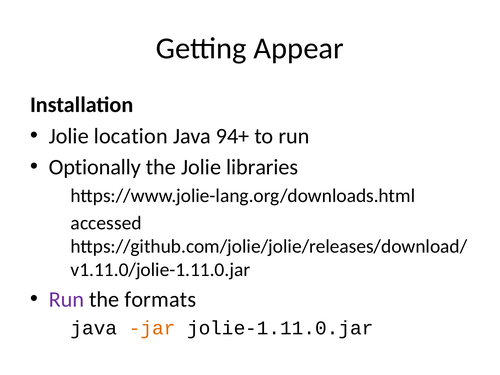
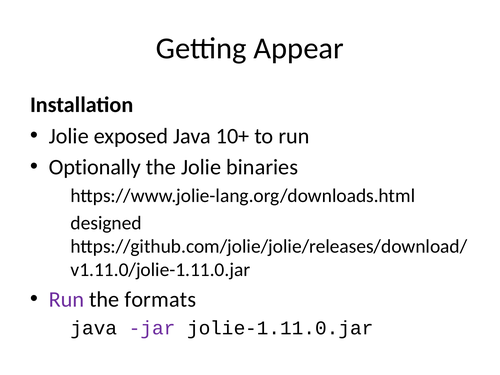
location: location -> exposed
94+: 94+ -> 10+
libraries: libraries -> binaries
accessed: accessed -> designed
jar colour: orange -> purple
